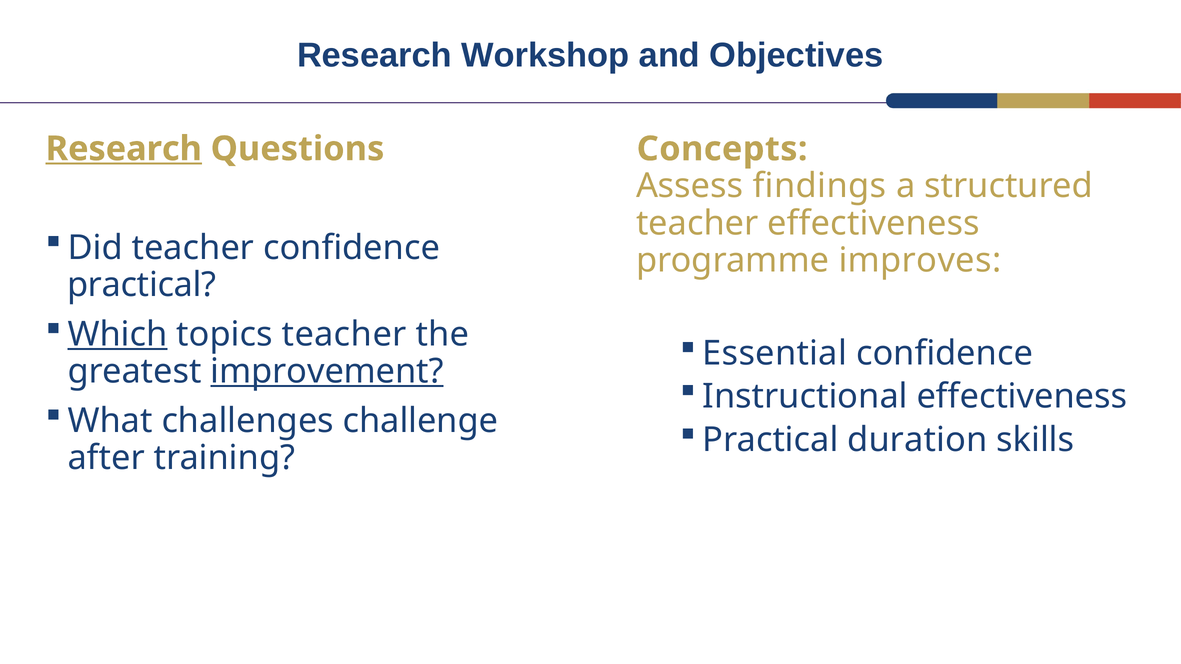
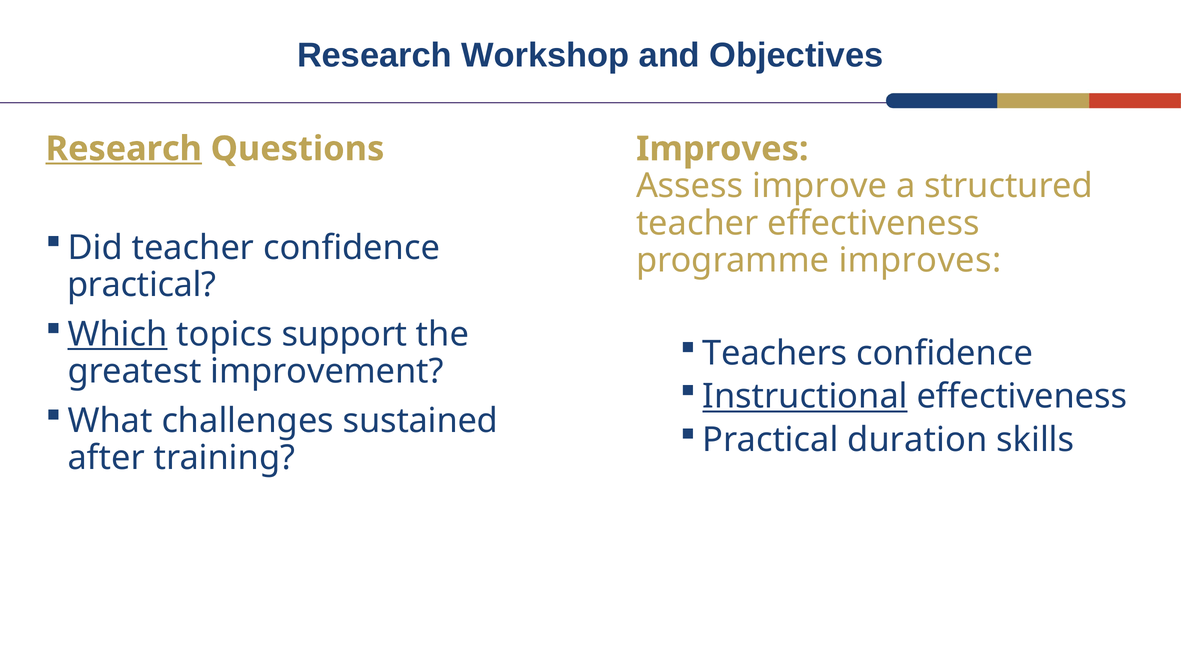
Concepts at (722, 149): Concepts -> Improves
findings: findings -> improve
topics teacher: teacher -> support
Essential: Essential -> Teachers
improvement underline: present -> none
Instructional underline: none -> present
challenge: challenge -> sustained
